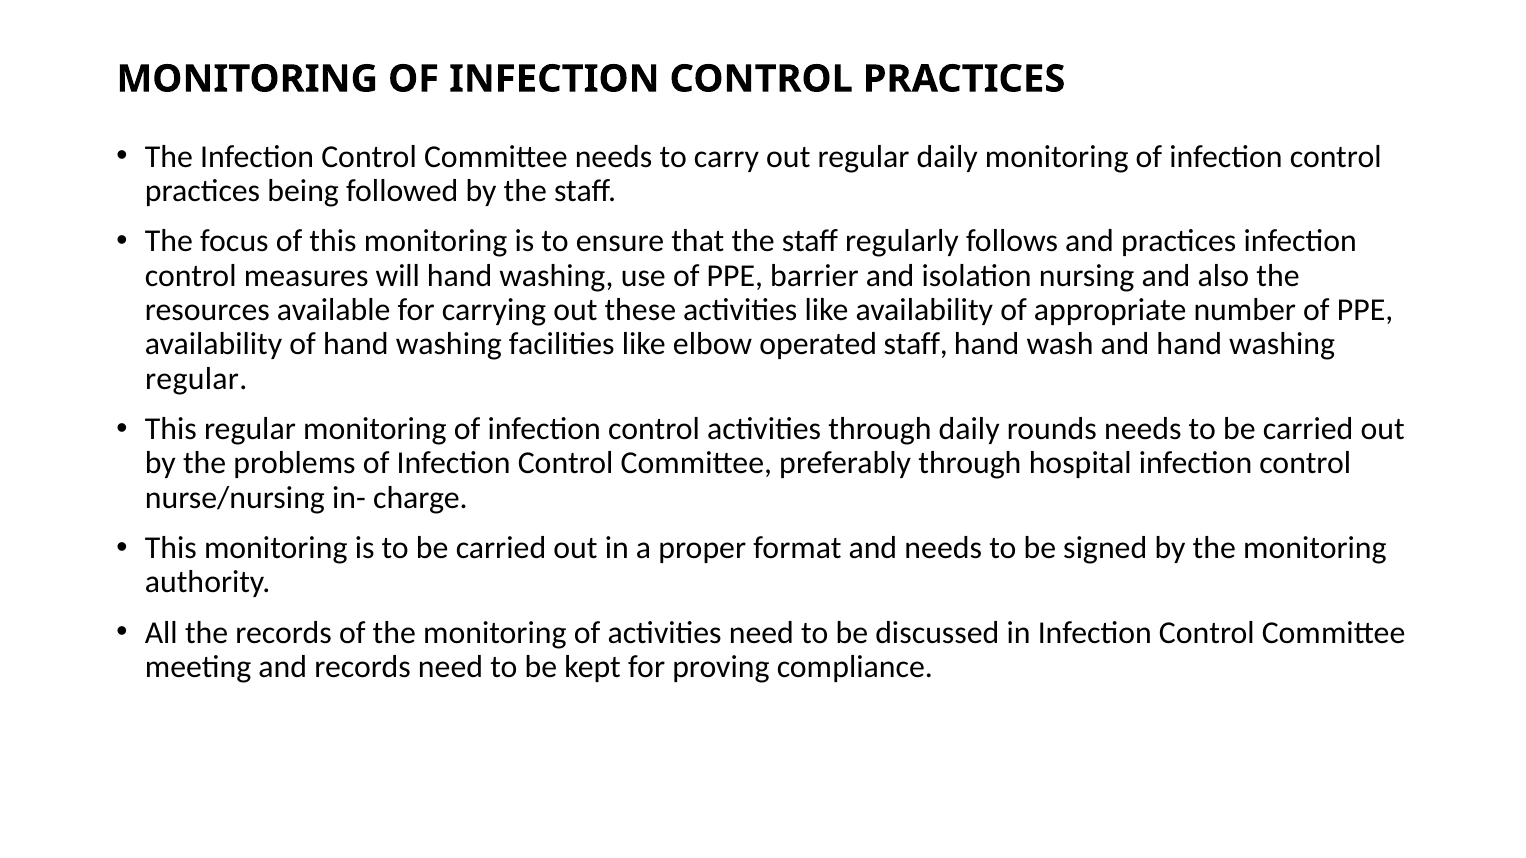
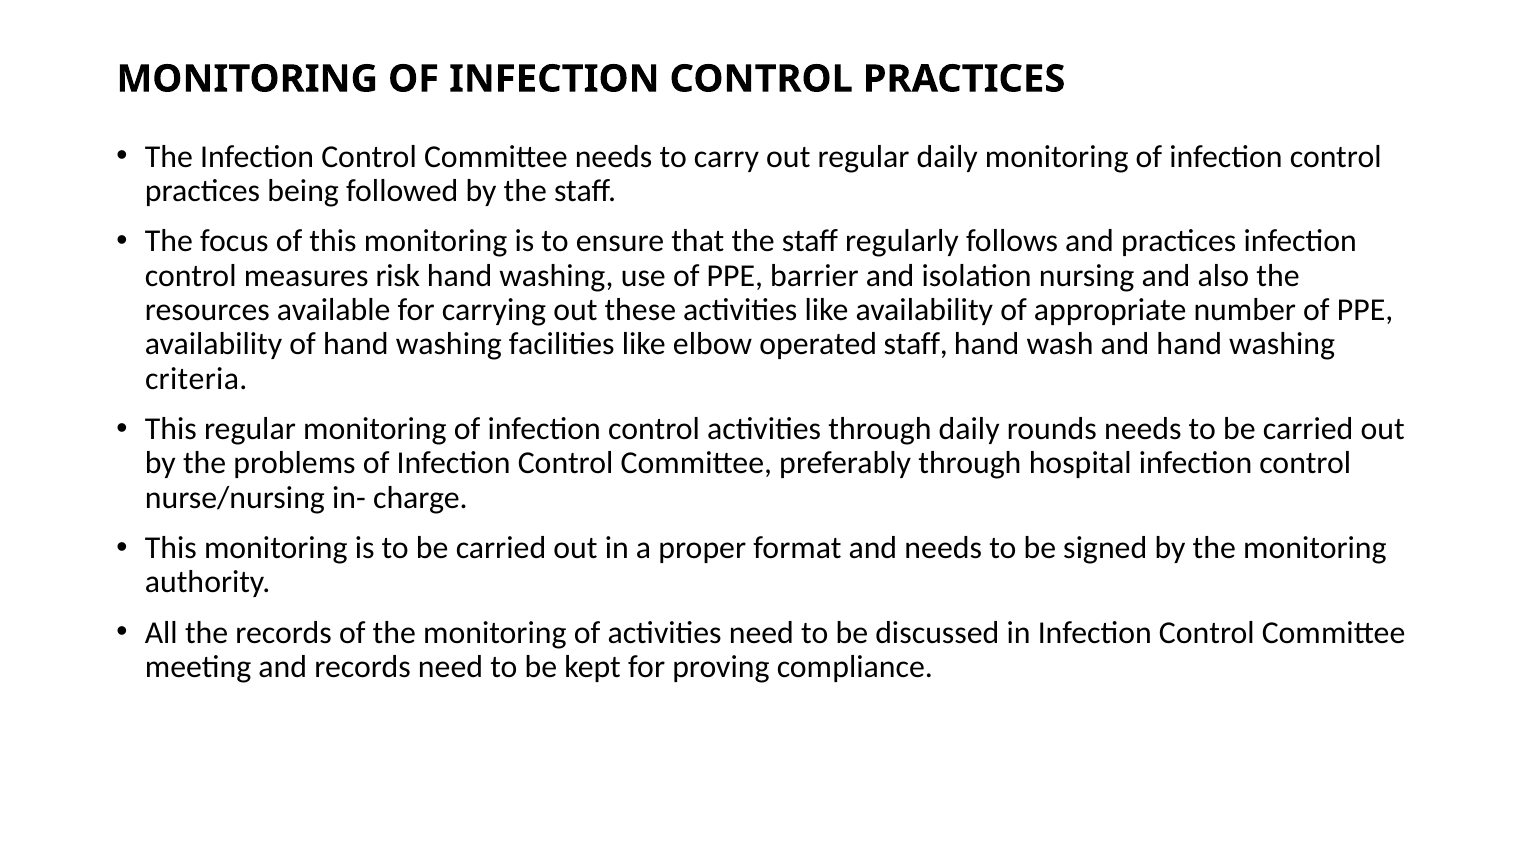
will: will -> risk
regular at (196, 379): regular -> criteria
